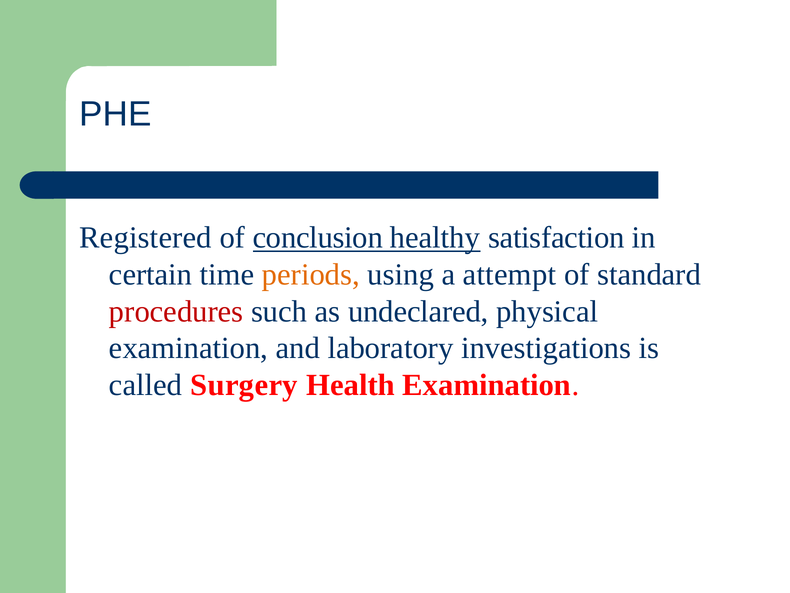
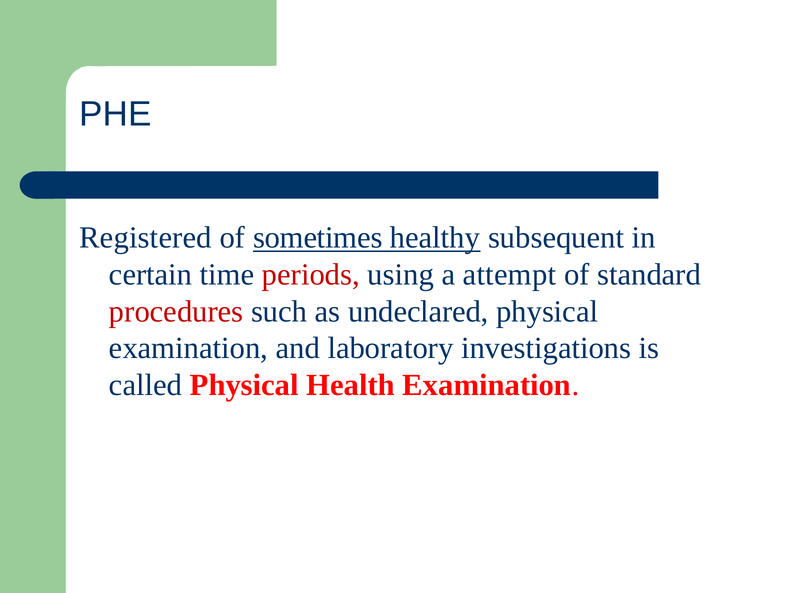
conclusion: conclusion -> sometimes
satisfaction: satisfaction -> subsequent
periods colour: orange -> red
called Surgery: Surgery -> Physical
